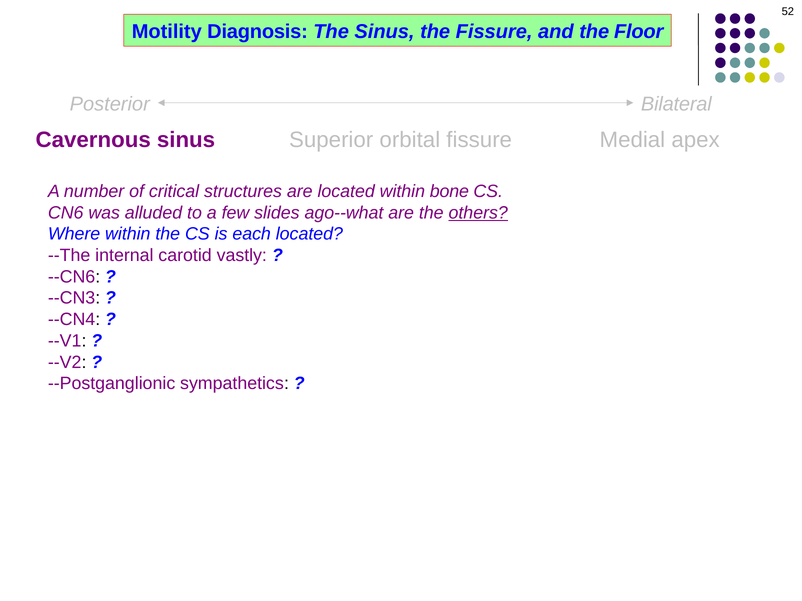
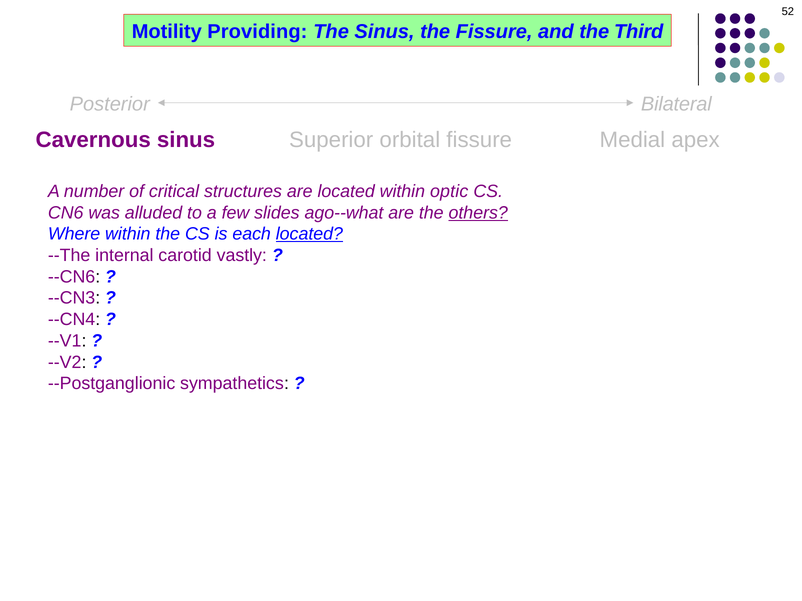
Diagnosis: Diagnosis -> Providing
Floor: Floor -> Third
bone: bone -> optic
located at (309, 234) underline: none -> present
